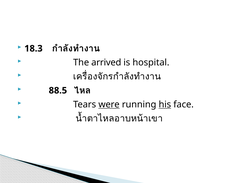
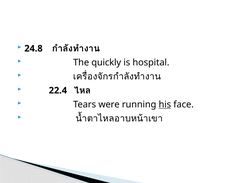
18.3: 18.3 -> 24.8
arrived: arrived -> quickly
88.5: 88.5 -> 22.4
were underline: present -> none
